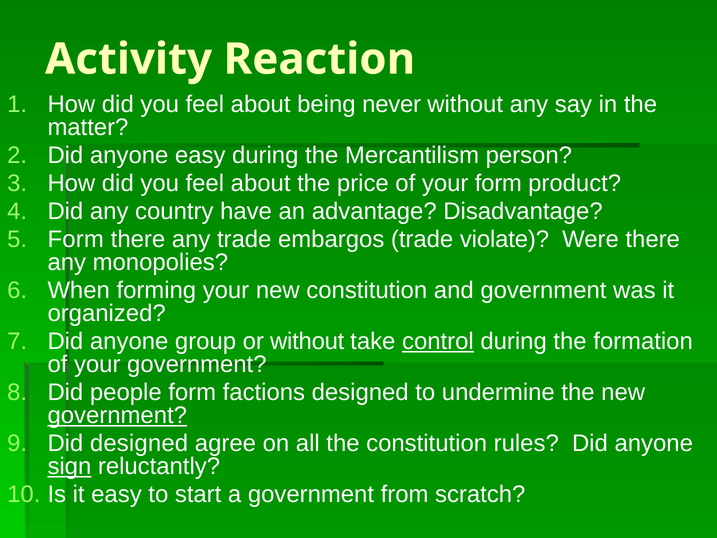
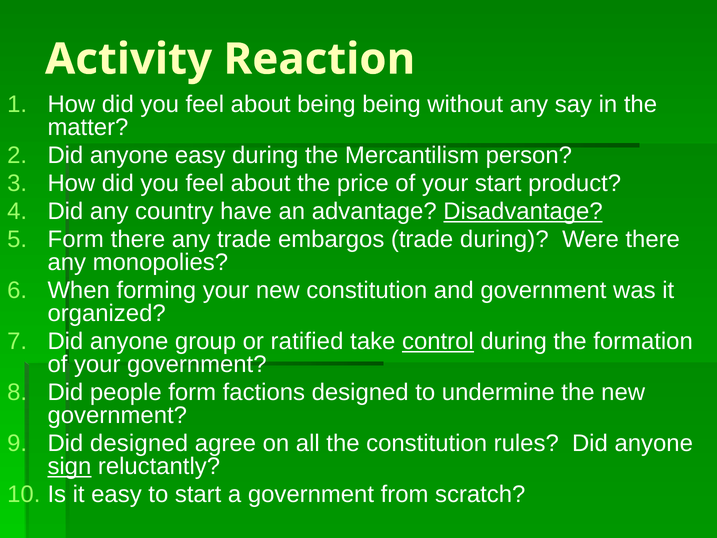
being never: never -> being
your form: form -> start
Disadvantage underline: none -> present
trade violate: violate -> during
or without: without -> ratified
government at (117, 415) underline: present -> none
